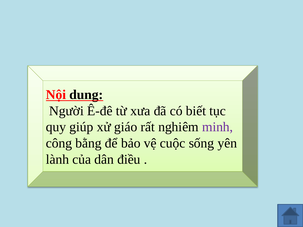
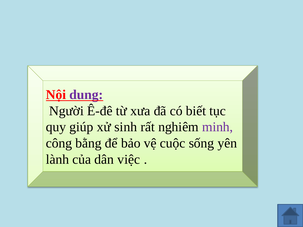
dung colour: black -> purple
giáo: giáo -> sinh
điều: điều -> việc
